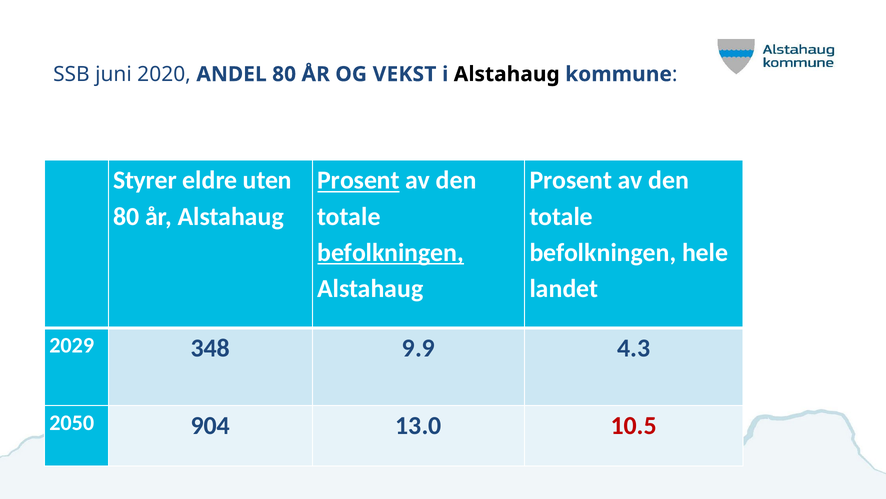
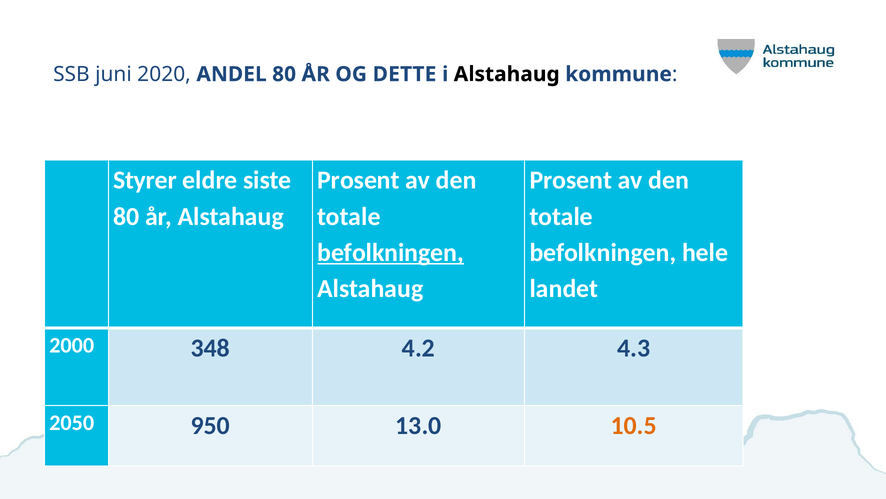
VEKST: VEKST -> DETTE
uten: uten -> siste
Prosent at (358, 180) underline: present -> none
2029: 2029 -> 2000
9.9: 9.9 -> 4.2
904: 904 -> 950
10.5 colour: red -> orange
